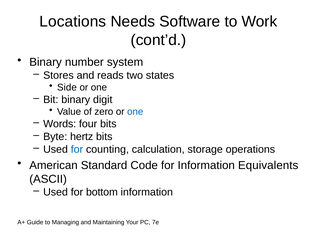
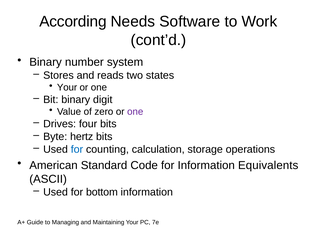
Locations: Locations -> According
Side at (67, 87): Side -> Your
one at (135, 112) colour: blue -> purple
Words: Words -> Drives
